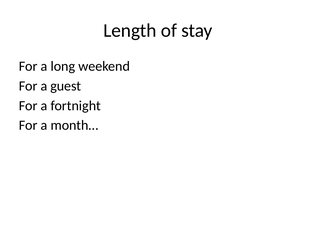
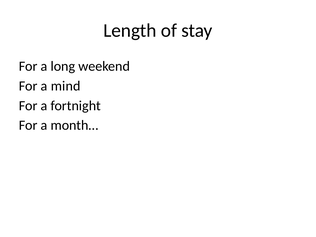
guest: guest -> mind
